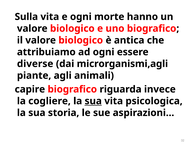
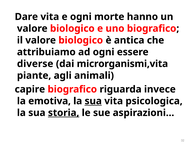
Sulla: Sulla -> Dare
microrganismi,agli: microrganismi,agli -> microrganismi,vita
cogliere: cogliere -> emotiva
storia underline: none -> present
